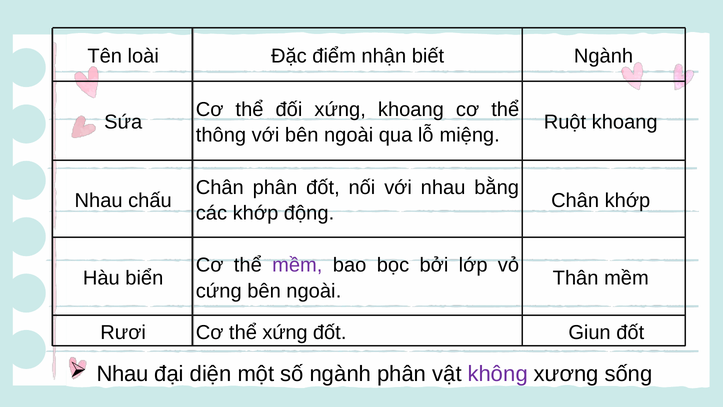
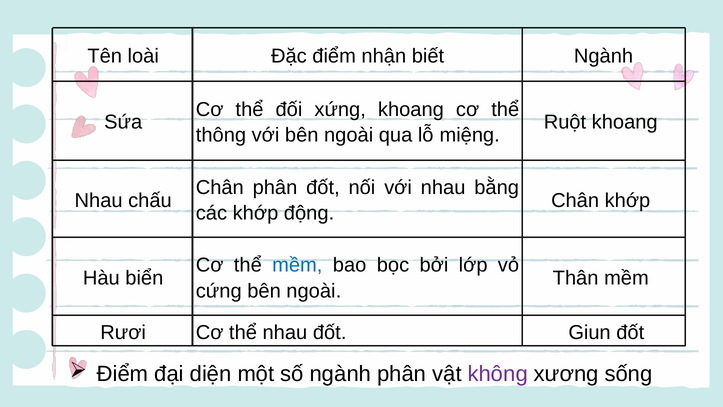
mềm at (297, 265) colour: purple -> blue
thể xứng: xứng -> nhau
Nhau at (123, 374): Nhau -> Điểm
